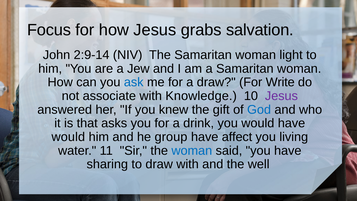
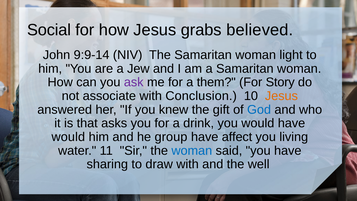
Focus: Focus -> Social
salvation: salvation -> believed
2:9-14: 2:9-14 -> 9:9-14
ask colour: blue -> purple
a draw: draw -> them
Write: Write -> Story
Knowledge: Knowledge -> Conclusion
Jesus at (281, 96) colour: purple -> orange
